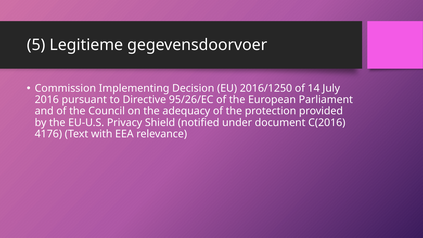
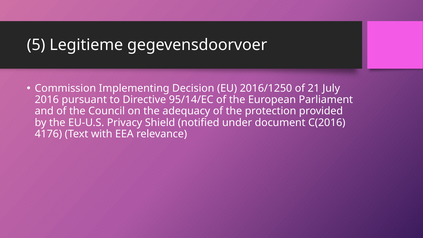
14: 14 -> 21
95/26/EC: 95/26/EC -> 95/14/EC
